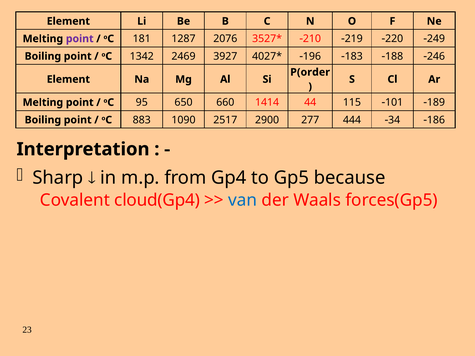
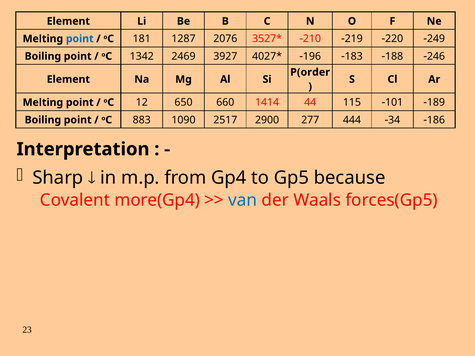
point at (80, 39) colour: purple -> blue
95: 95 -> 12
cloud(Gp4: cloud(Gp4 -> more(Gp4
